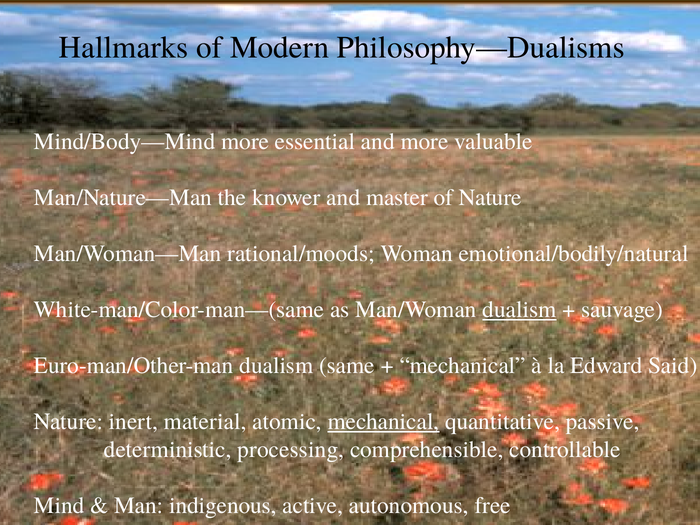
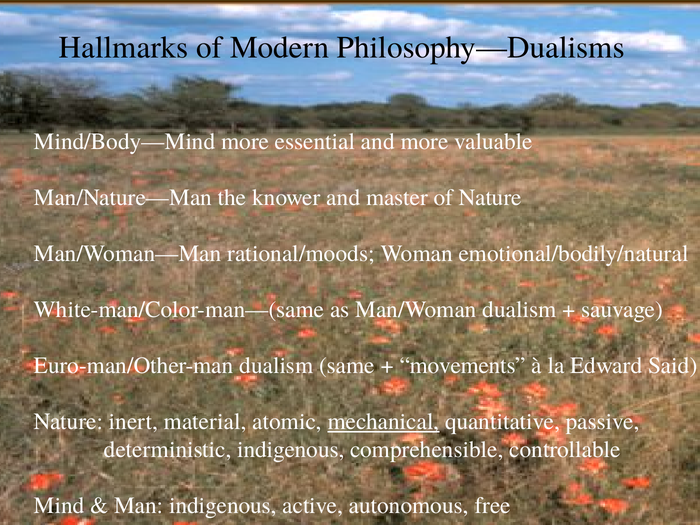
dualism at (519, 310) underline: present -> none
mechanical at (463, 366): mechanical -> movements
deterministic processing: processing -> indigenous
